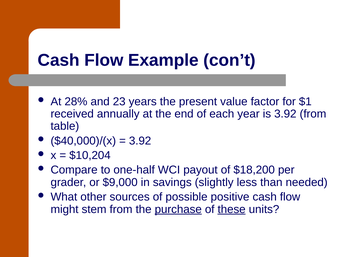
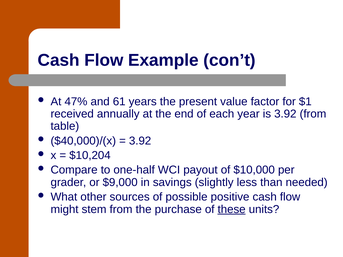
28%: 28% -> 47%
23: 23 -> 61
$18,200: $18,200 -> $10,000
purchase underline: present -> none
